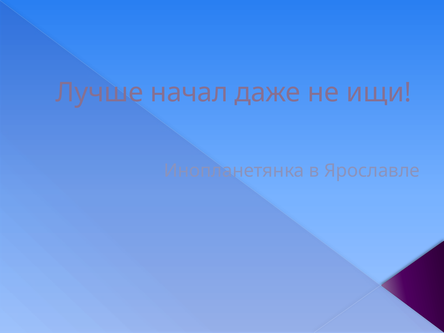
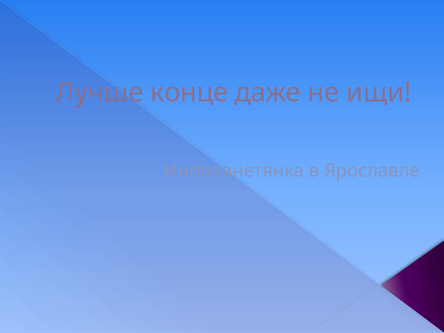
начал: начал -> конце
